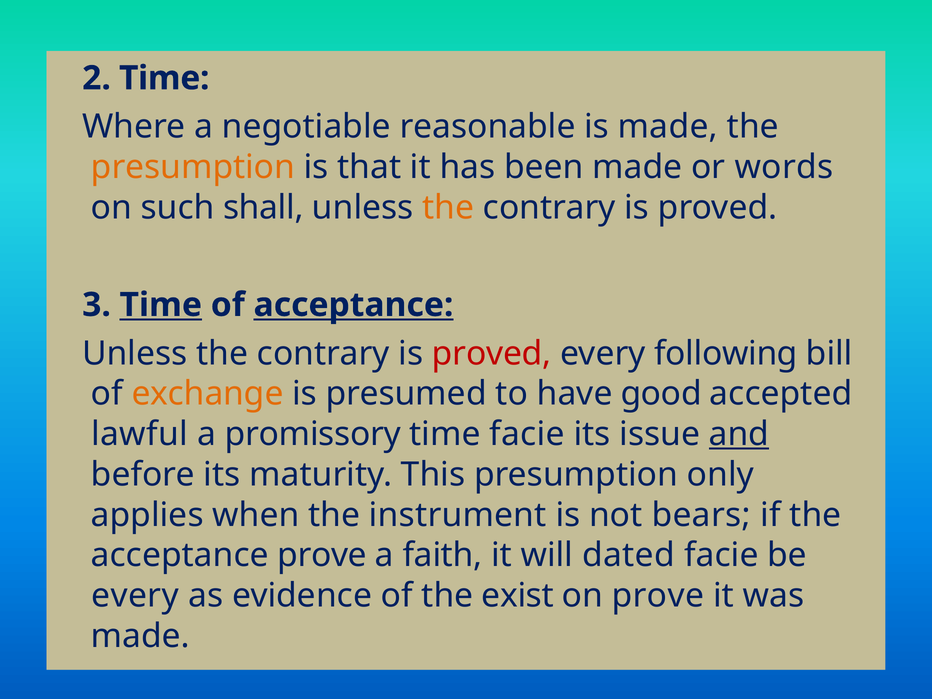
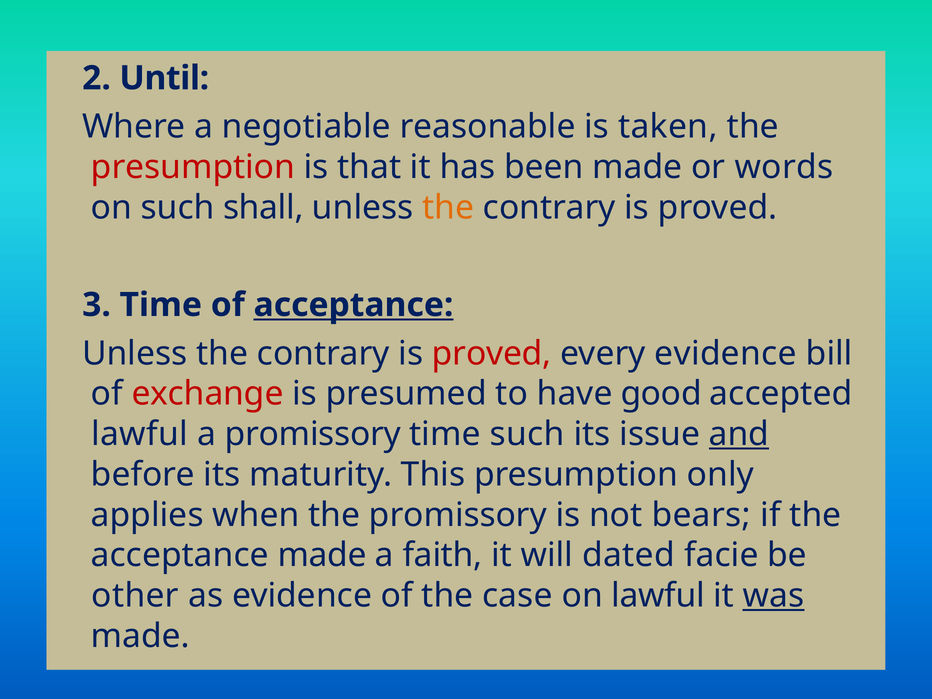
2 Time: Time -> Until
is made: made -> taken
presumption at (193, 167) colour: orange -> red
Time at (161, 305) underline: present -> none
every following: following -> evidence
exchange colour: orange -> red
time facie: facie -> such
the instrument: instrument -> promissory
acceptance prove: prove -> made
every at (135, 596): every -> other
exist: exist -> case
on prove: prove -> lawful
was underline: none -> present
